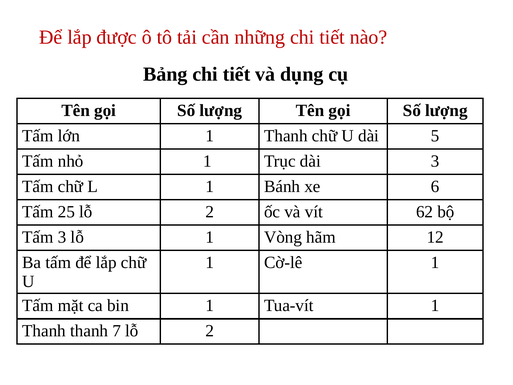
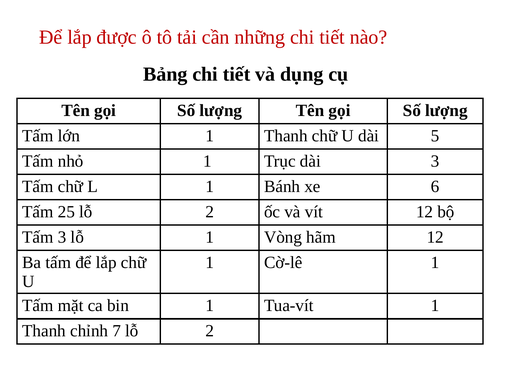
vít 62: 62 -> 12
Thanh thanh: thanh -> chỉnh
